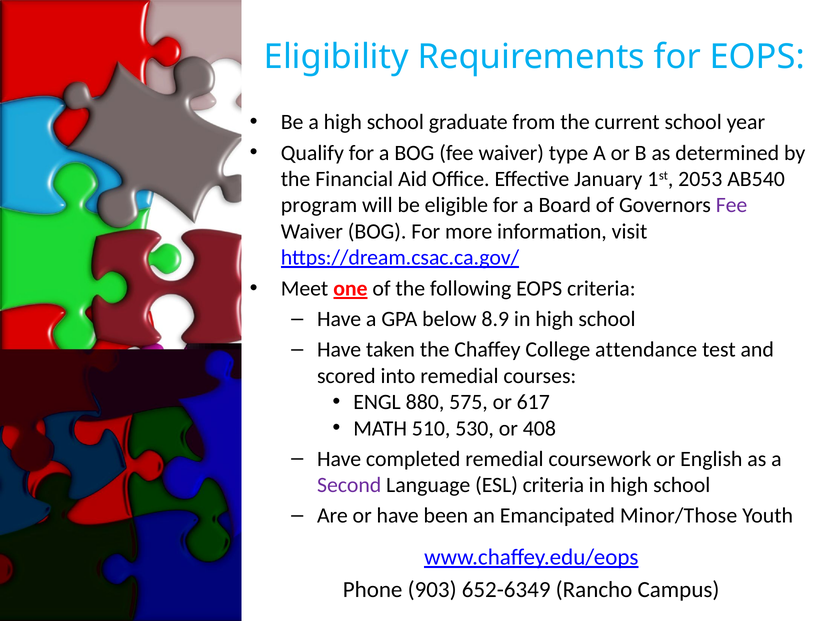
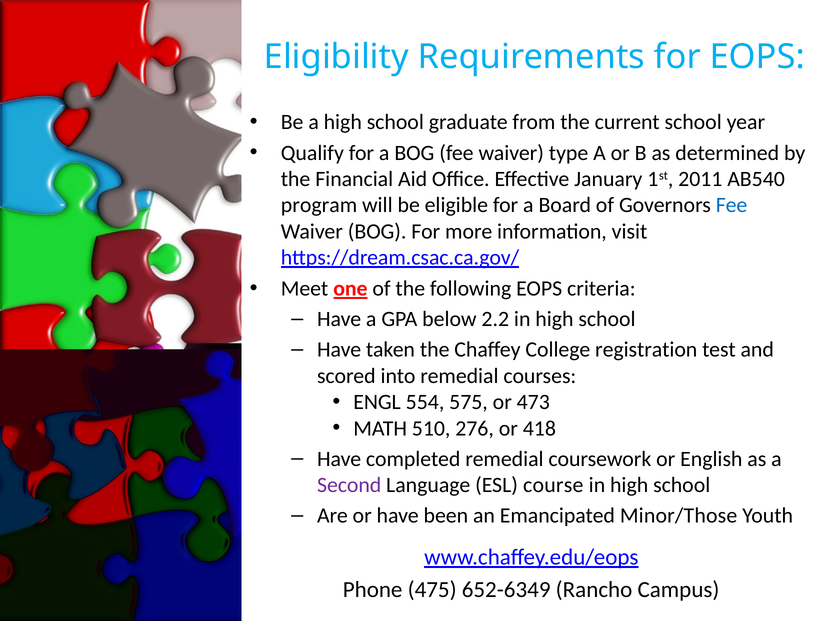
2053: 2053 -> 2011
Fee at (732, 205) colour: purple -> blue
8.9: 8.9 -> 2.2
attendance: attendance -> registration
880: 880 -> 554
617: 617 -> 473
530: 530 -> 276
408: 408 -> 418
ESL criteria: criteria -> course
903: 903 -> 475
